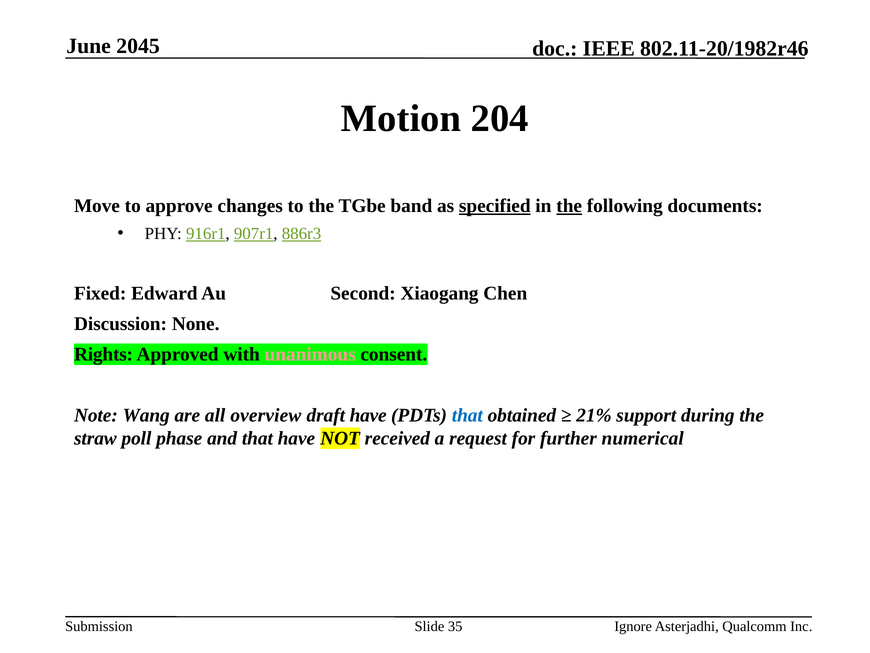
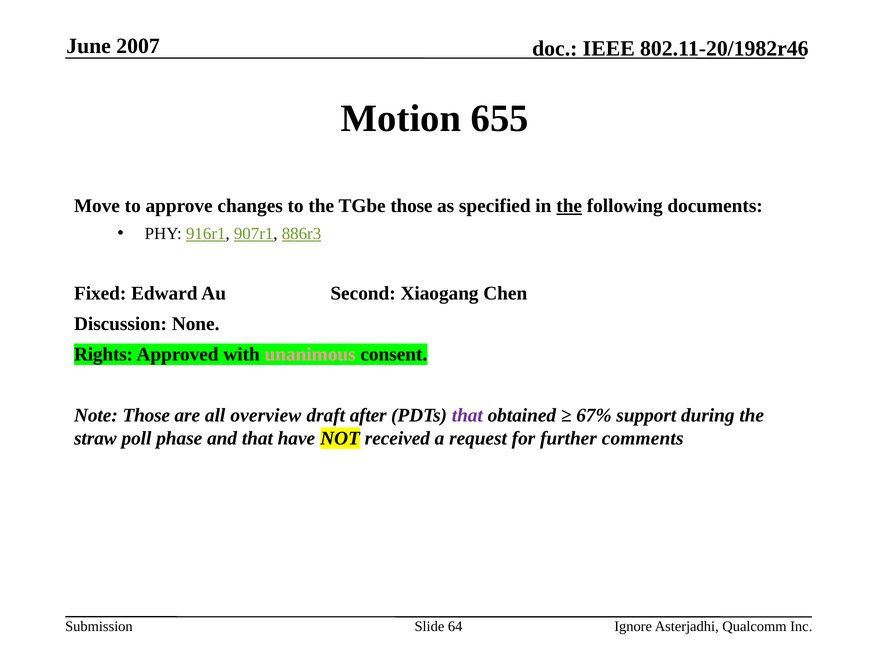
2045: 2045 -> 2007
204: 204 -> 655
TGbe band: band -> those
specified underline: present -> none
Note Wang: Wang -> Those
draft have: have -> after
that at (467, 415) colour: blue -> purple
21%: 21% -> 67%
numerical: numerical -> comments
35: 35 -> 64
